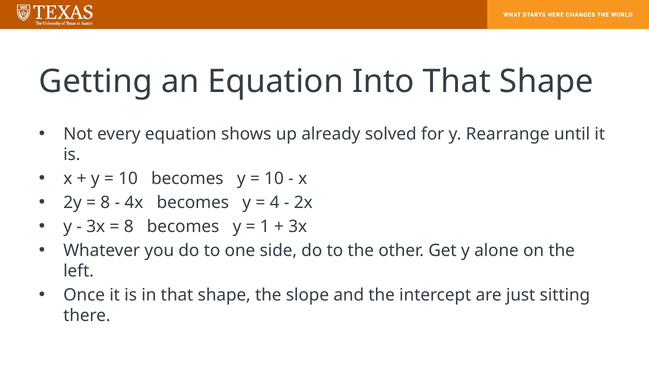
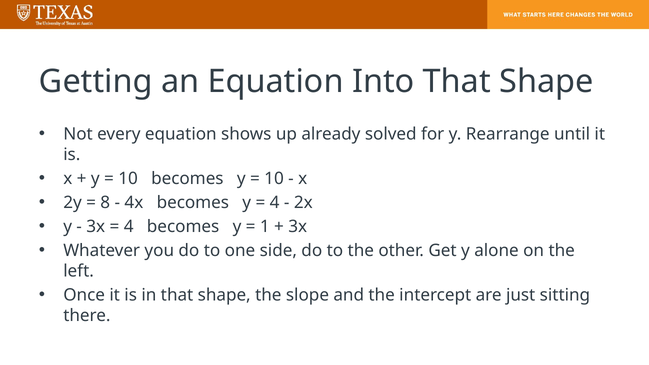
8 at (129, 227): 8 -> 4
